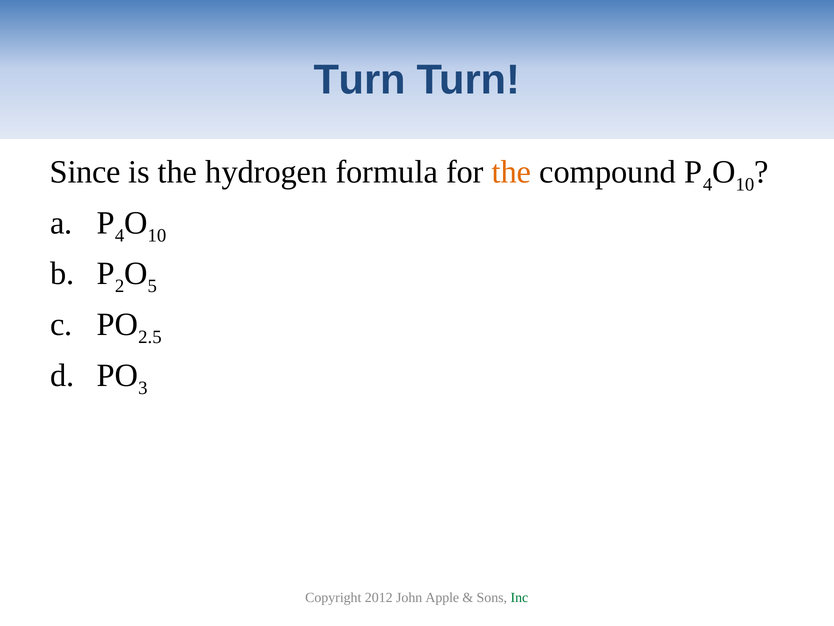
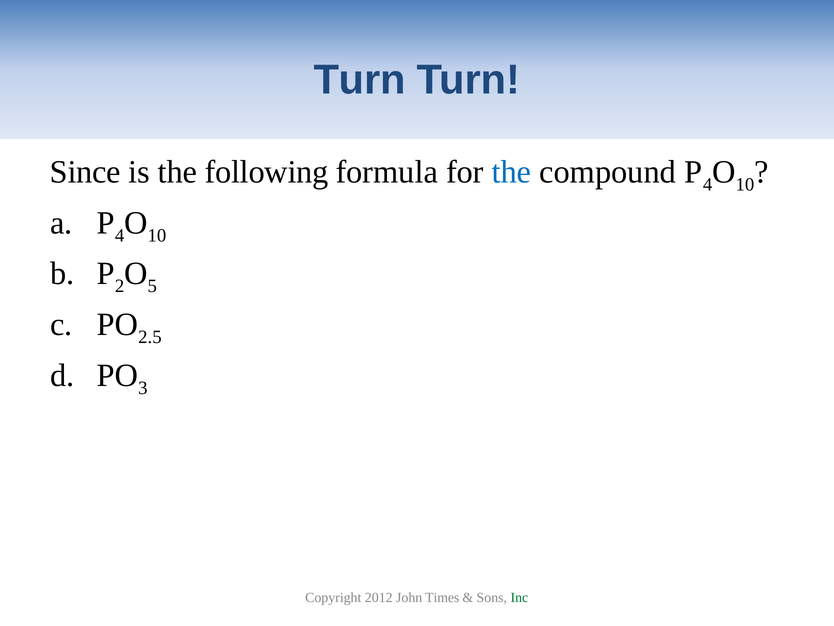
hydrogen: hydrogen -> following
the at (512, 172) colour: orange -> blue
Apple: Apple -> Times
